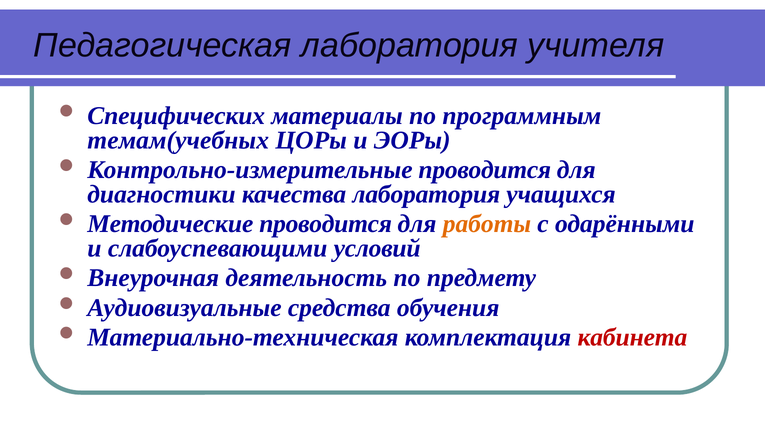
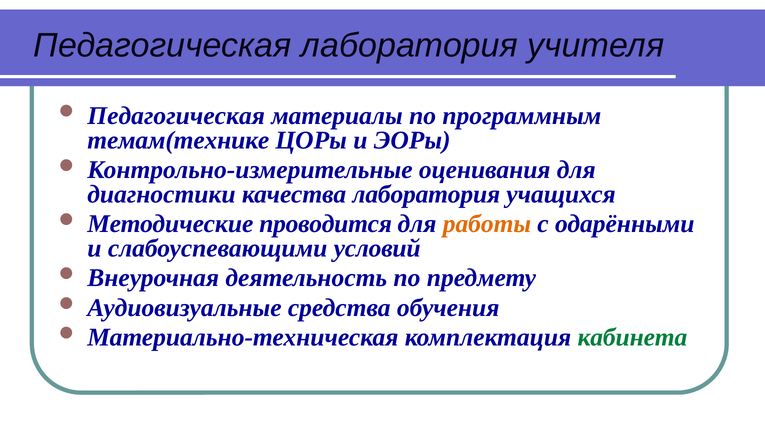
Специфических at (176, 115): Специфических -> Педагогическая
темам(учебных: темам(учебных -> темам(технике
Контрольно-измерительные проводится: проводится -> оценивания
кабинета colour: red -> green
